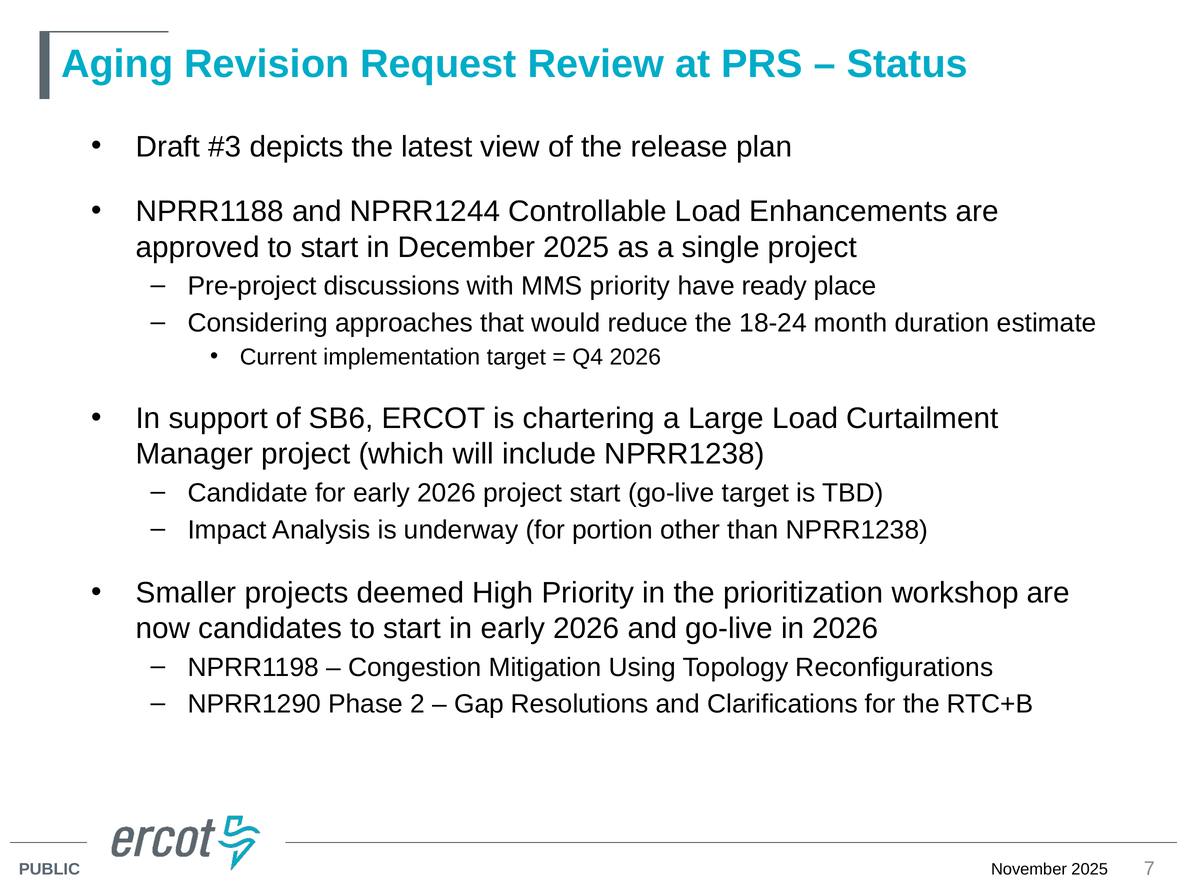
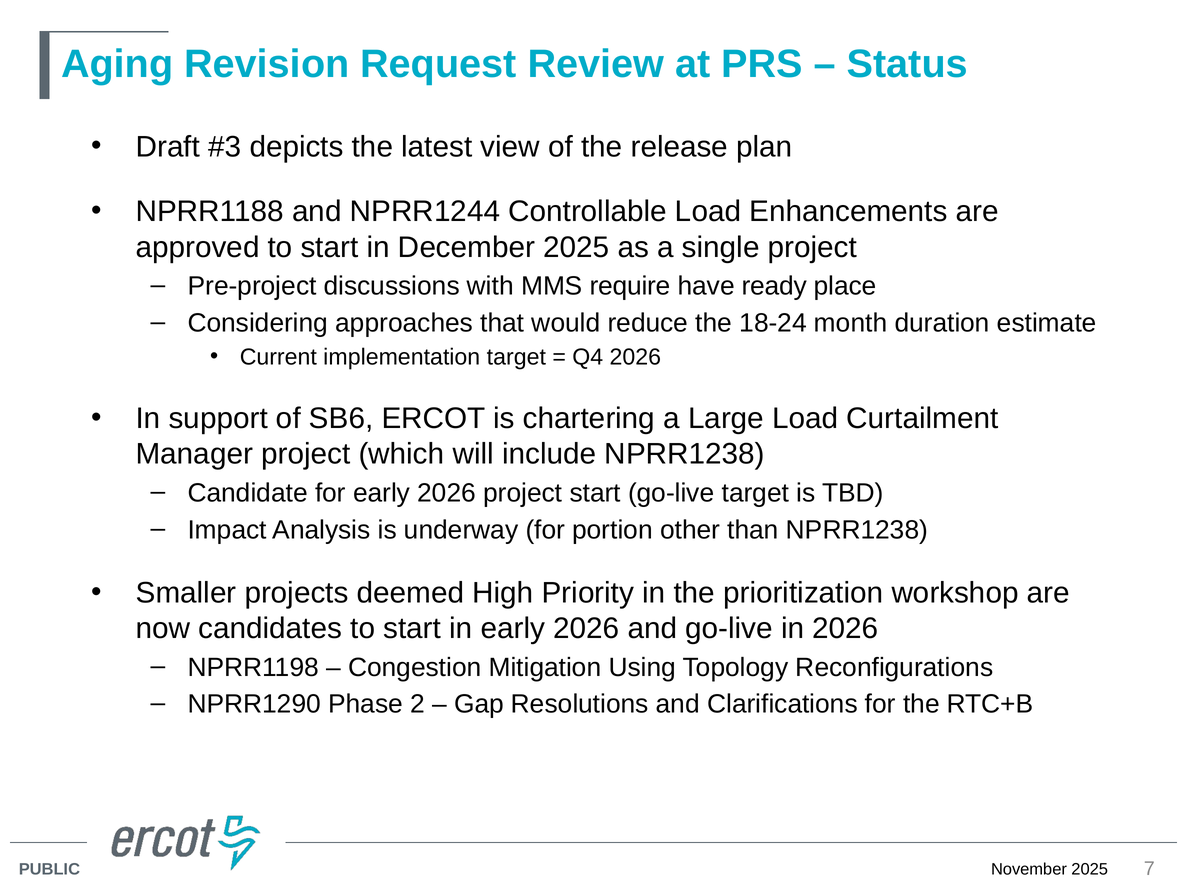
MMS priority: priority -> require
